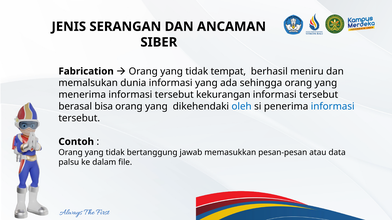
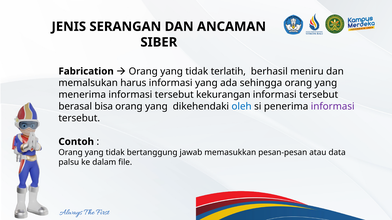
tempat: tempat -> terlatih
dunia: dunia -> harus
informasi at (333, 107) colour: blue -> purple
